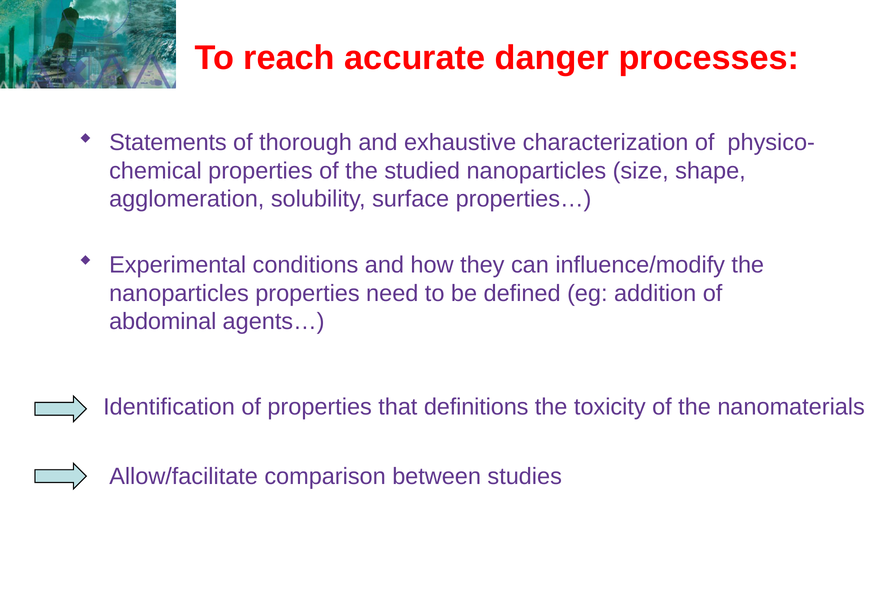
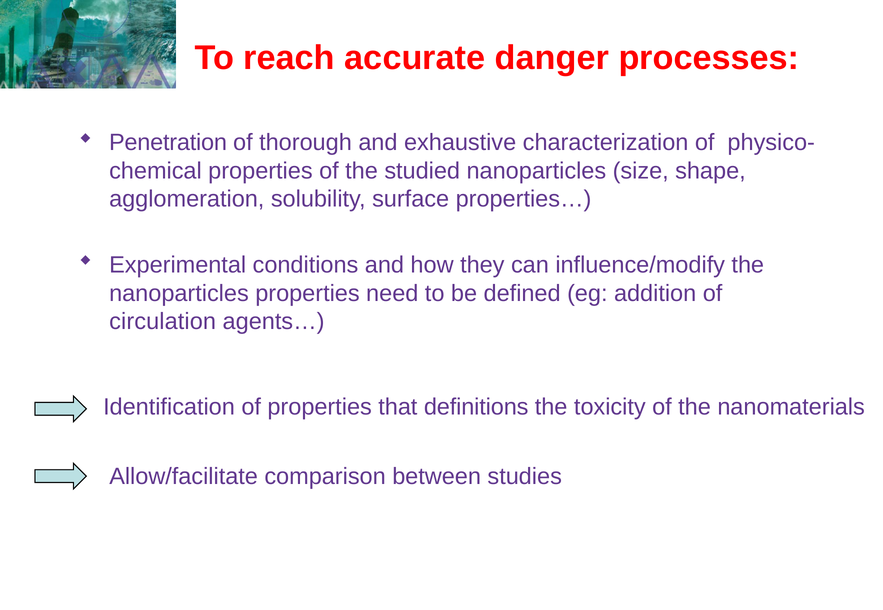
Statements: Statements -> Penetration
abdominal: abdominal -> circulation
